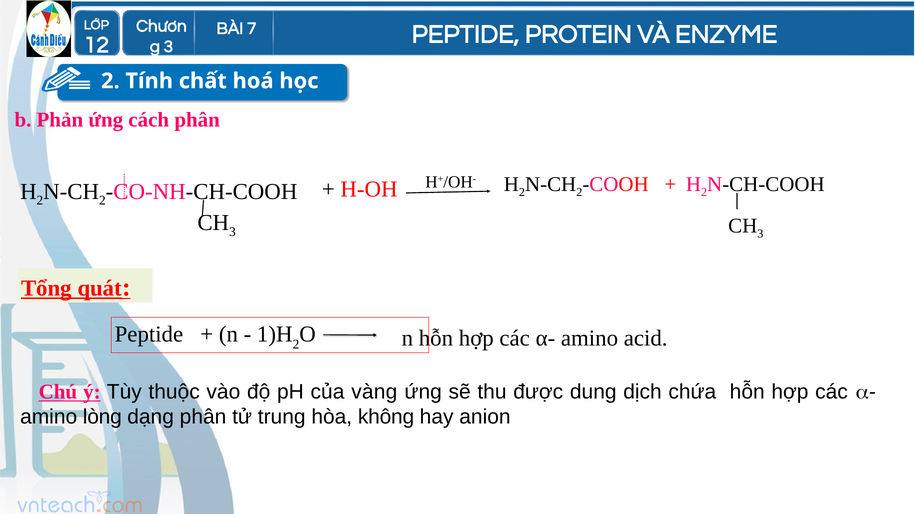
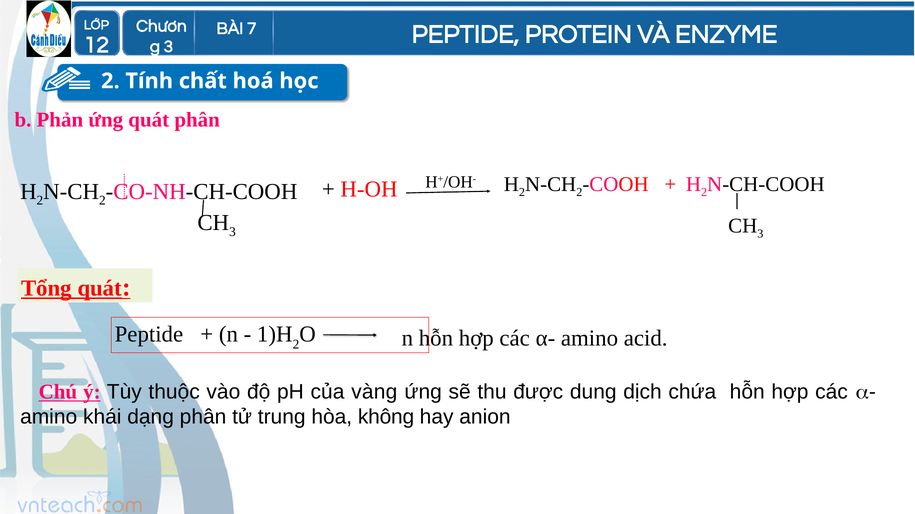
ứng cách: cách -> quát
lòng: lòng -> khái
